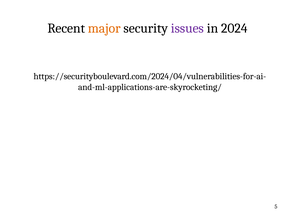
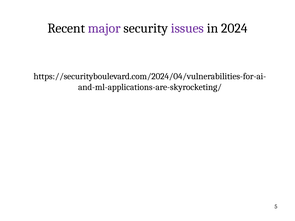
major colour: orange -> purple
